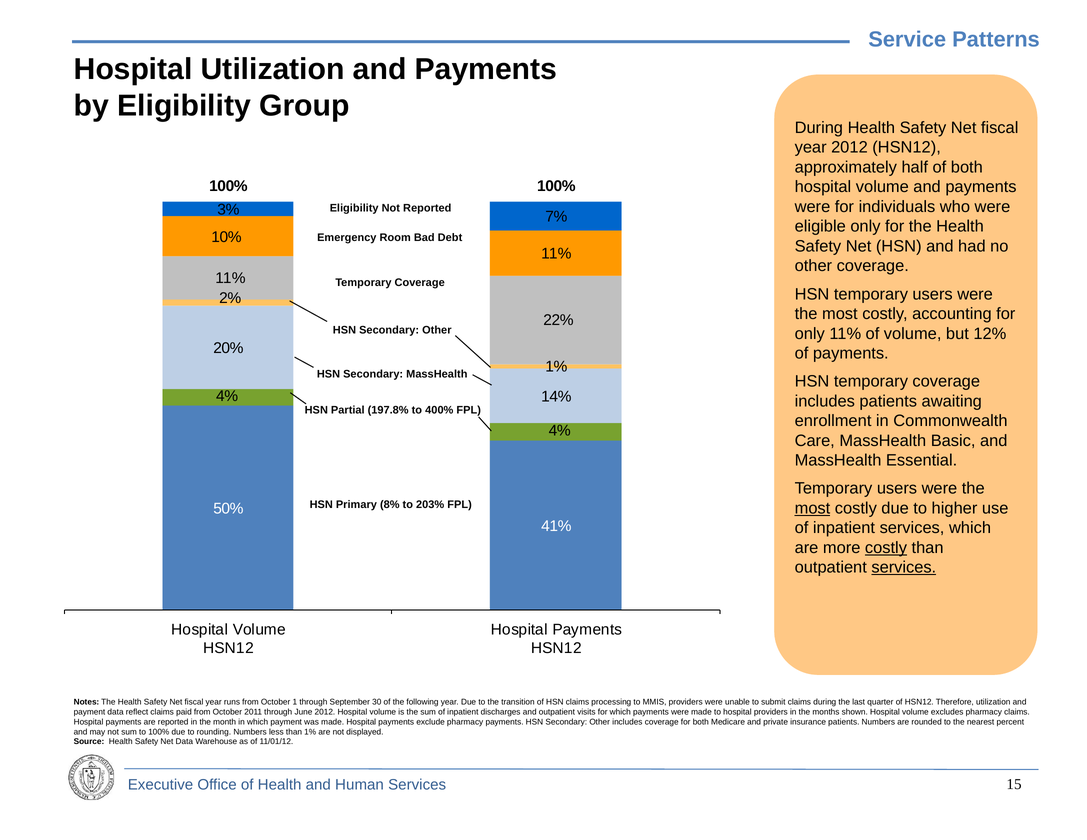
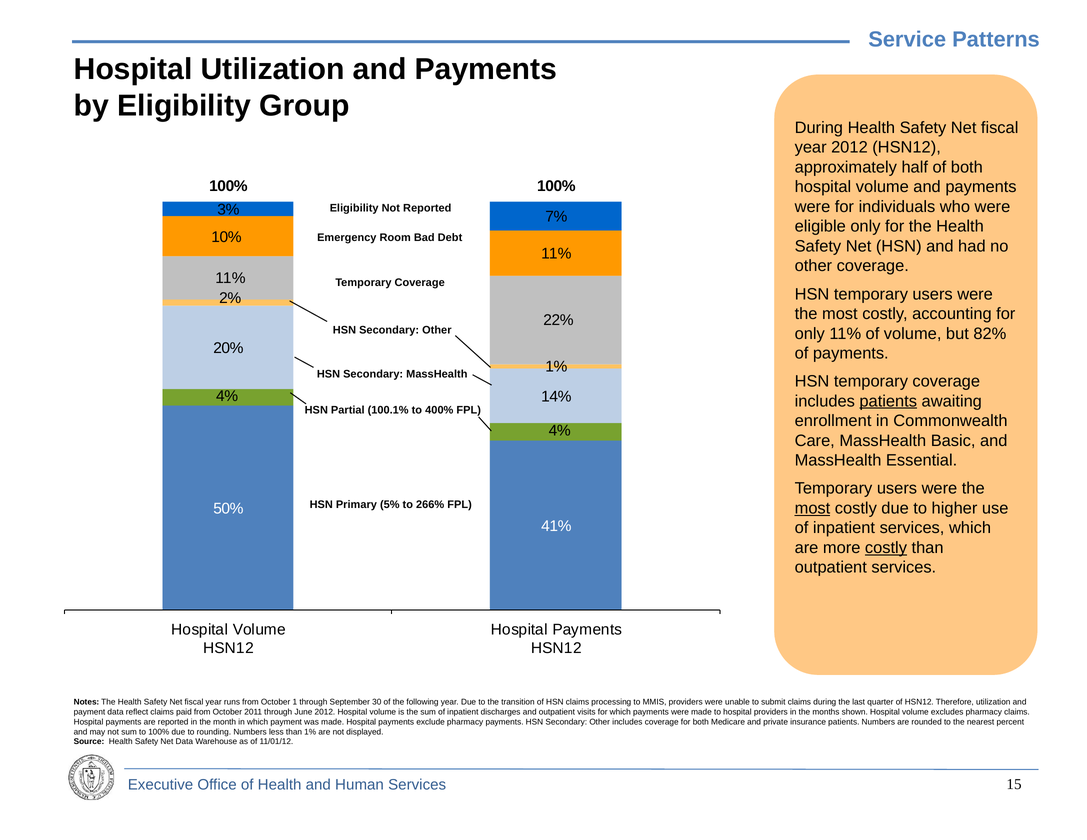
12%: 12% -> 82%
patients at (888, 401) underline: none -> present
197.8%: 197.8% -> 100.1%
8%: 8% -> 5%
203%: 203% -> 266%
services at (904, 567) underline: present -> none
